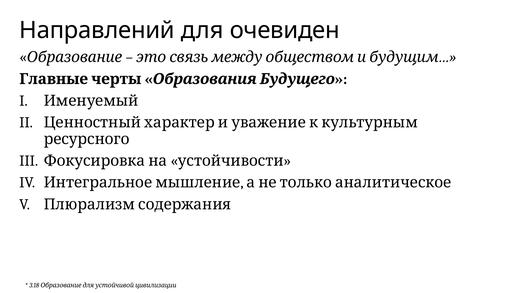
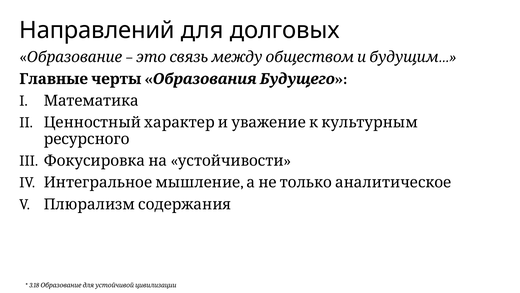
очевиден: очевиден -> долговых
Именуемый: Именуемый -> Математика
